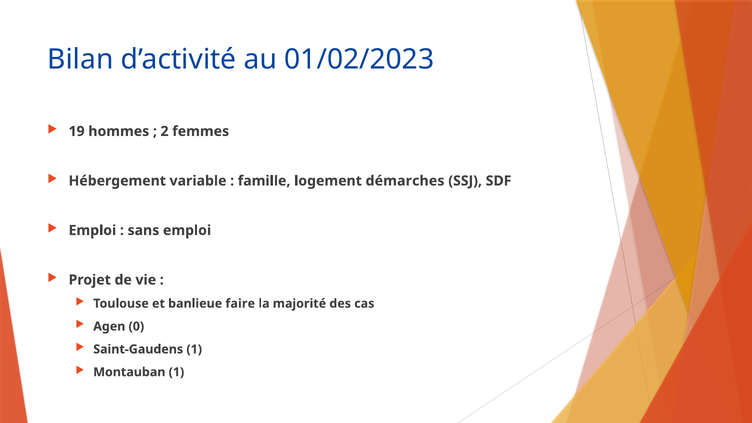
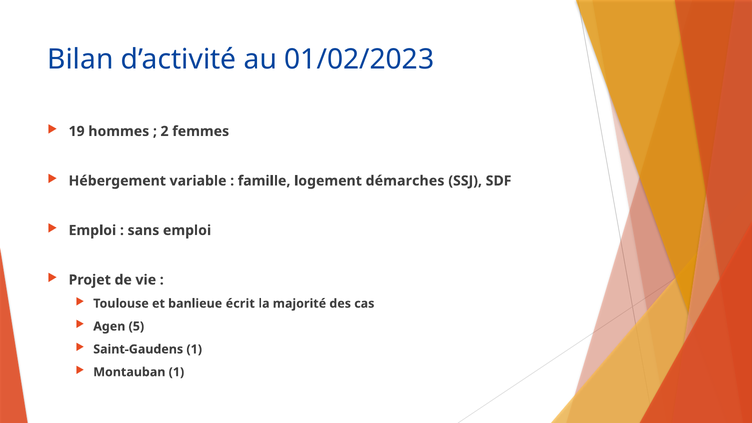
faire: faire -> écrit
0: 0 -> 5
